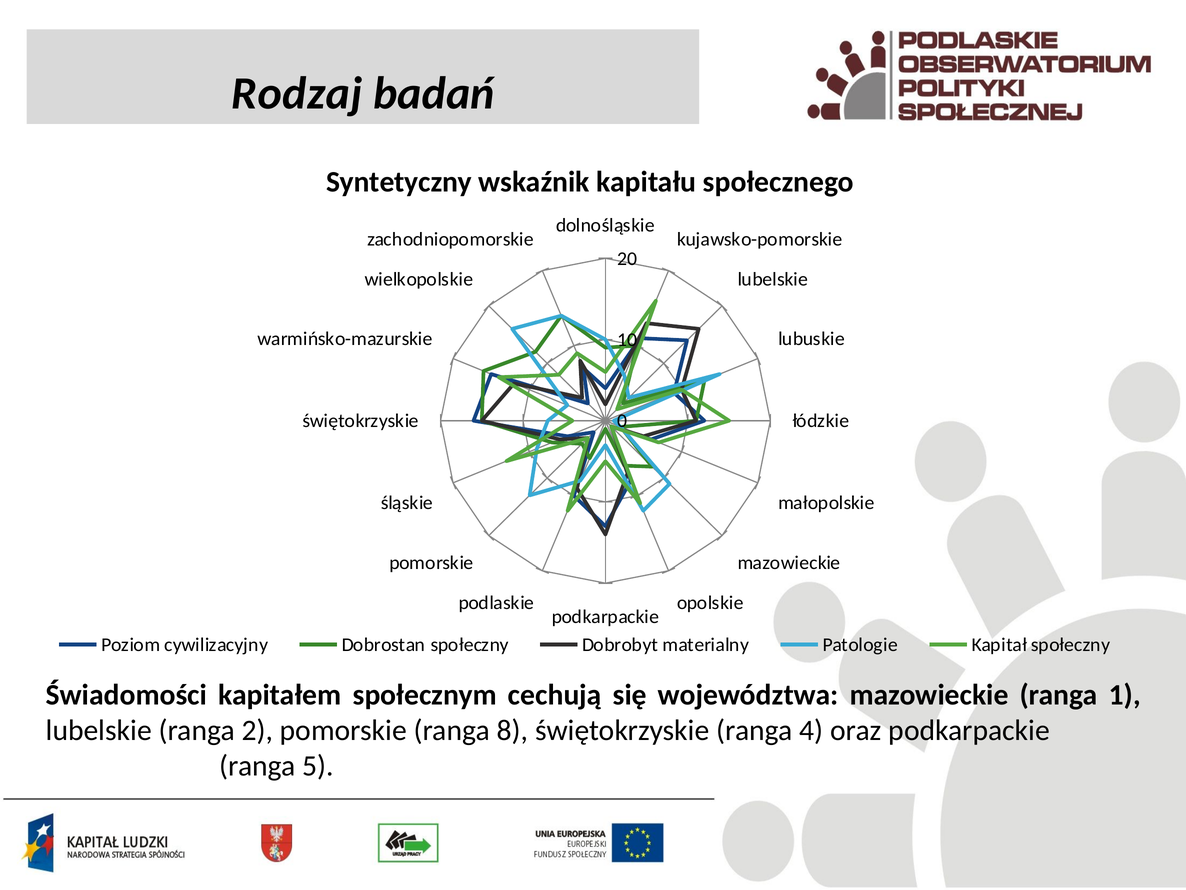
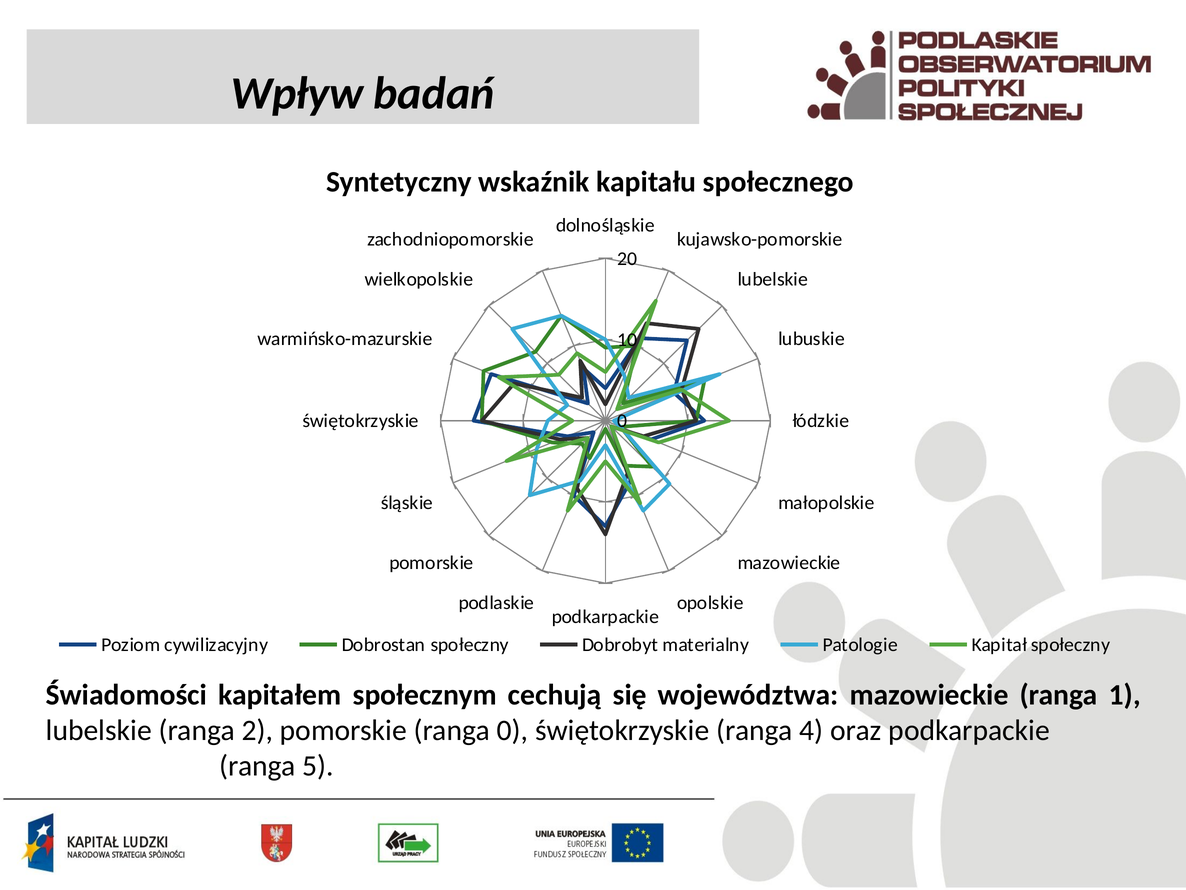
Rodzaj: Rodzaj -> Wpływ
ranga 8: 8 -> 0
